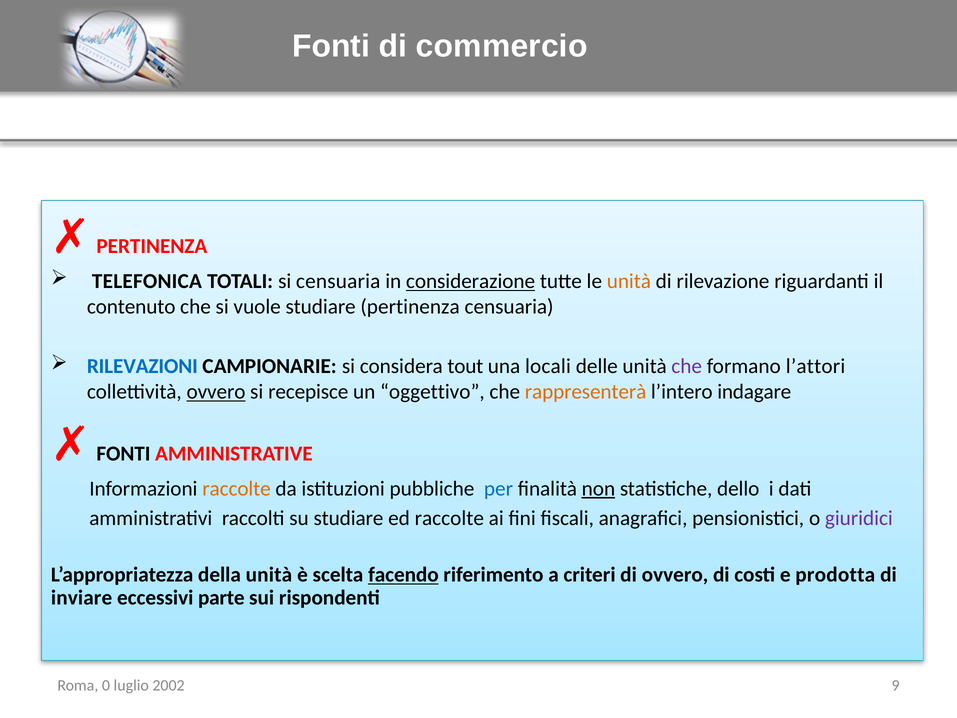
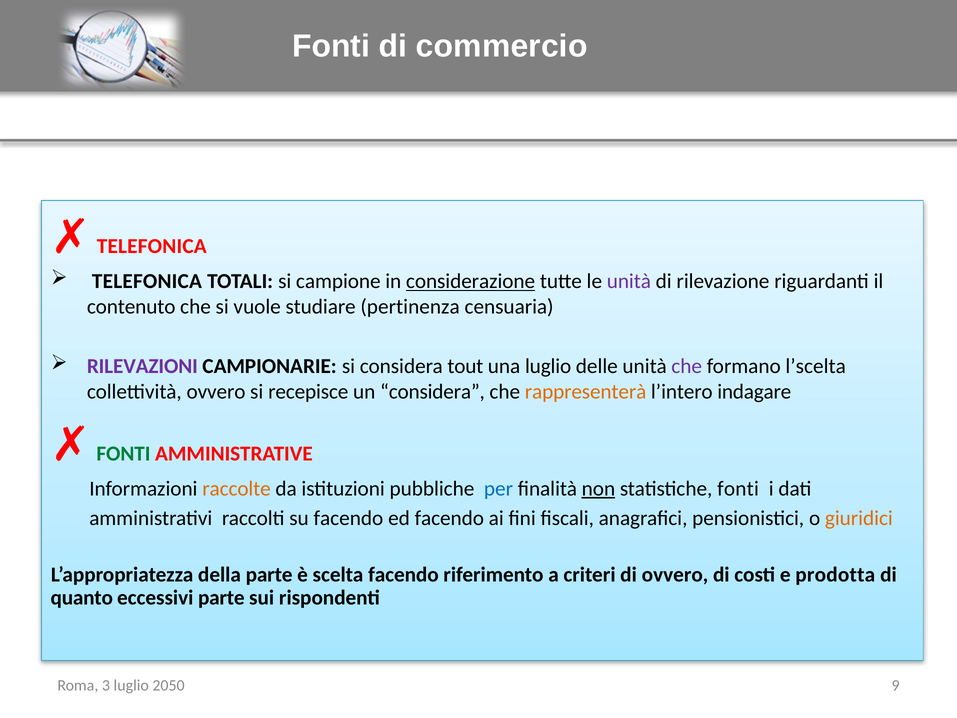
PERTINENZA at (152, 246): PERTINENZA -> TELEFONICA
si censuaria: censuaria -> campione
unità at (629, 281) colour: orange -> purple
RILEVAZIONI colour: blue -> purple
una locali: locali -> luglio
l’attori: l’attori -> l’scelta
ovvero at (216, 392) underline: present -> none
un oggettivo: oggettivo -> considera
FONTI at (123, 453) colour: black -> green
statistiche dello: dello -> fonti
su studiare: studiare -> facendo
ed raccolte: raccolte -> facendo
giuridici colour: purple -> orange
della unità: unità -> parte
facendo at (403, 575) underline: present -> none
inviare: inviare -> quanto
0: 0 -> 3
2002: 2002 -> 2050
